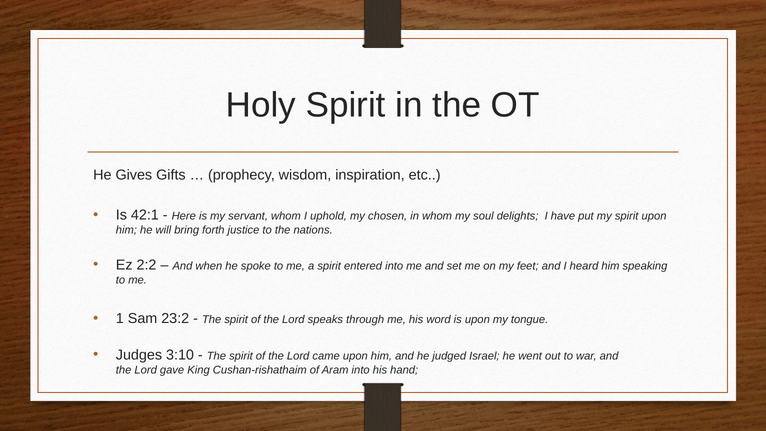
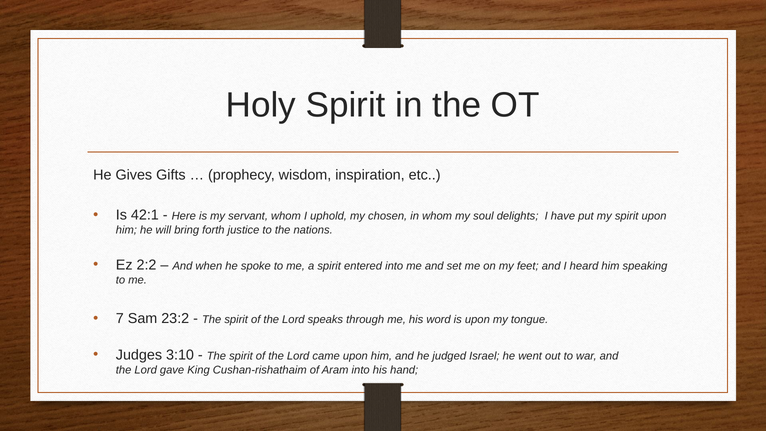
1: 1 -> 7
